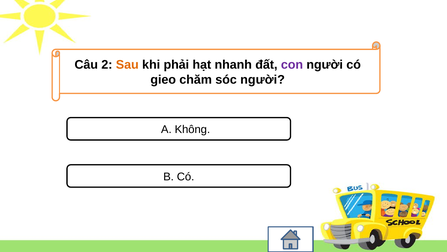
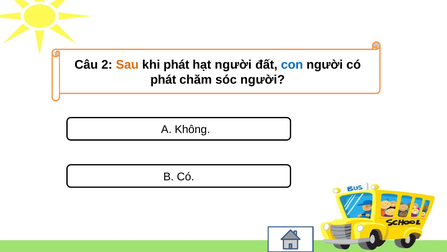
khi phải: phải -> phát
hạt nhanh: nhanh -> người
con colour: purple -> blue
gieo at (163, 80): gieo -> phát
